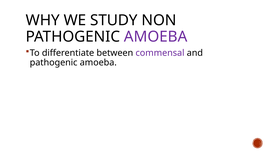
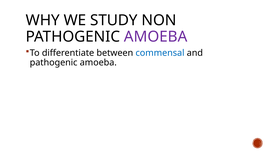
commensal colour: purple -> blue
